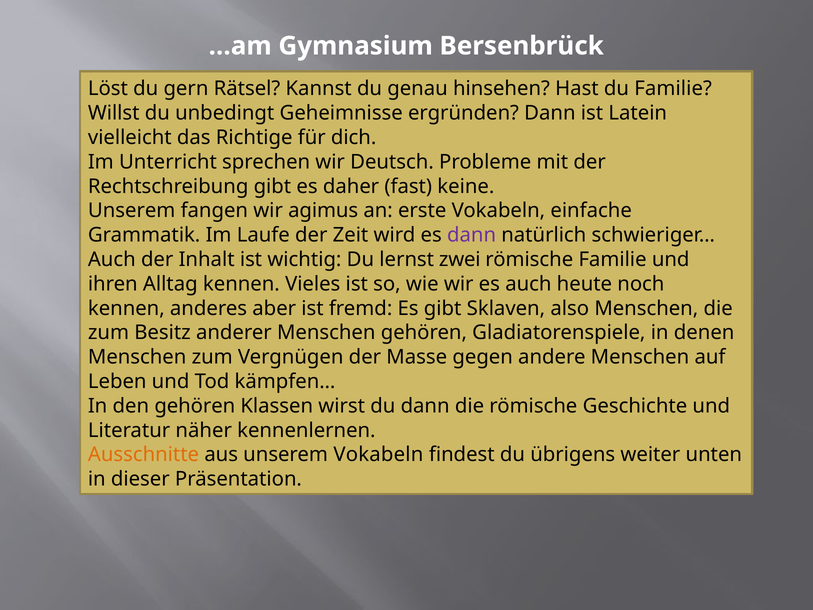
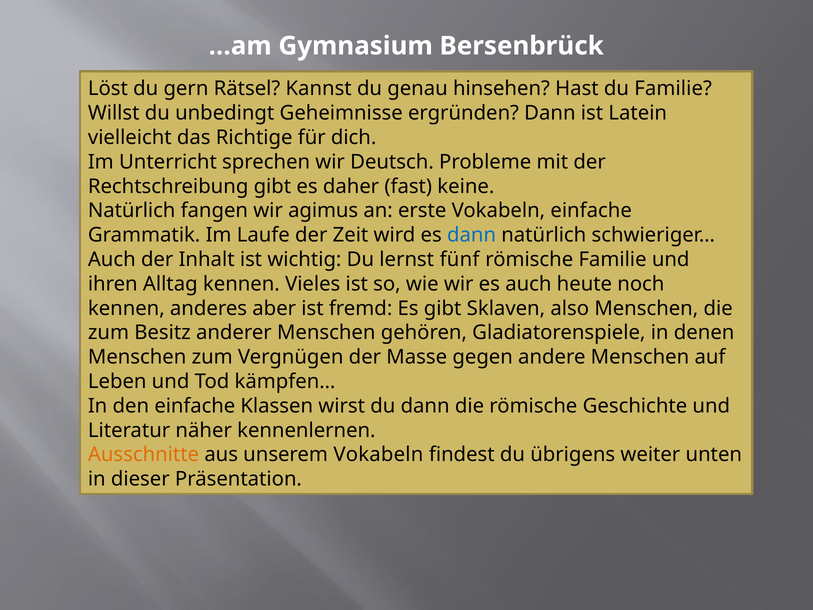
Unserem at (132, 211): Unserem -> Natürlich
dann at (472, 235) colour: purple -> blue
zwei: zwei -> fünf
den gehören: gehören -> einfache
